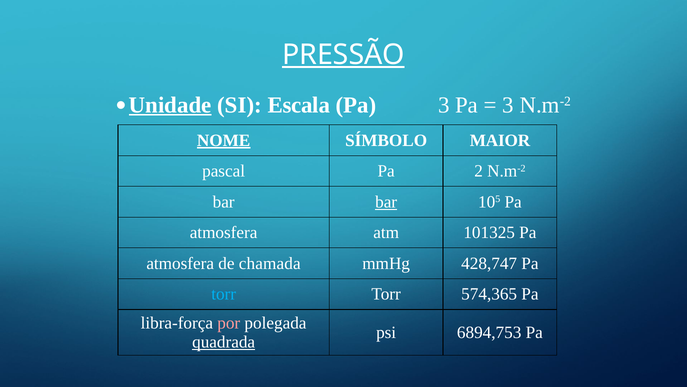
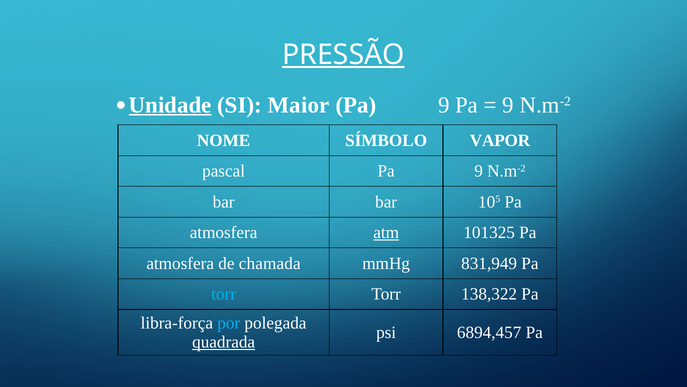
Escala: Escala -> Maior
3 at (444, 105): 3 -> 9
3 at (508, 105): 3 -> 9
NOME underline: present -> none
MAIOR: MAIOR -> VAPOR
pascal Pa 2: 2 -> 9
bar at (386, 202) underline: present -> none
atm underline: none -> present
428,747: 428,747 -> 831,949
574,365: 574,365 -> 138,322
por colour: pink -> light blue
6894,753: 6894,753 -> 6894,457
